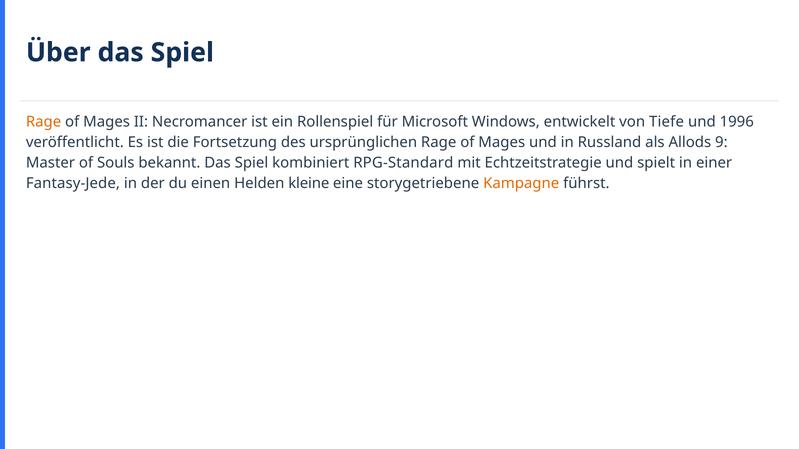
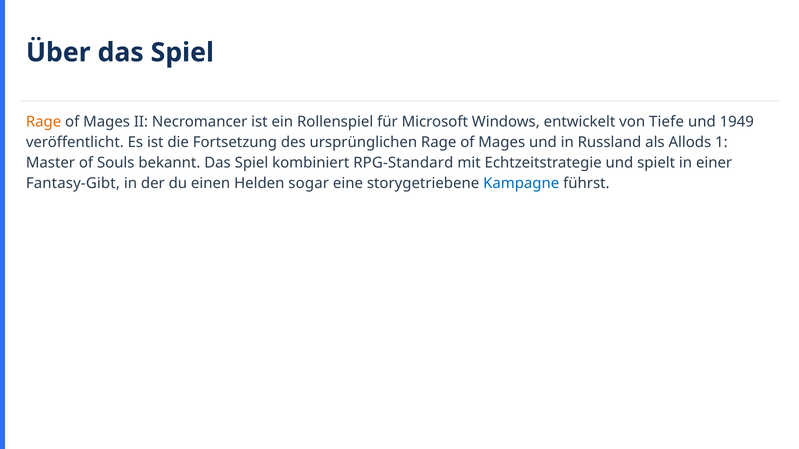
1996: 1996 -> 1949
9: 9 -> 1
Fantasy-Jede: Fantasy-Jede -> Fantasy-Gibt
kleine: kleine -> sogar
Kampagne colour: orange -> blue
